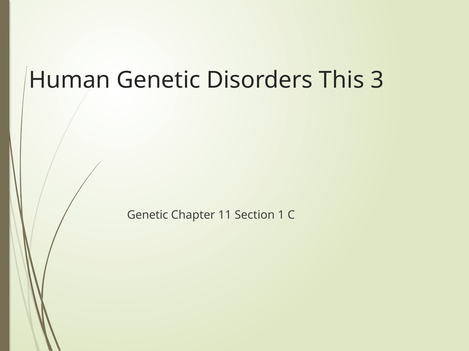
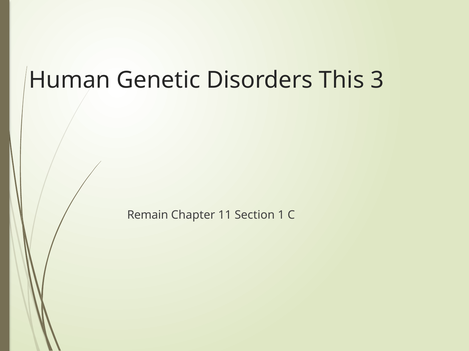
Genetic at (148, 215): Genetic -> Remain
